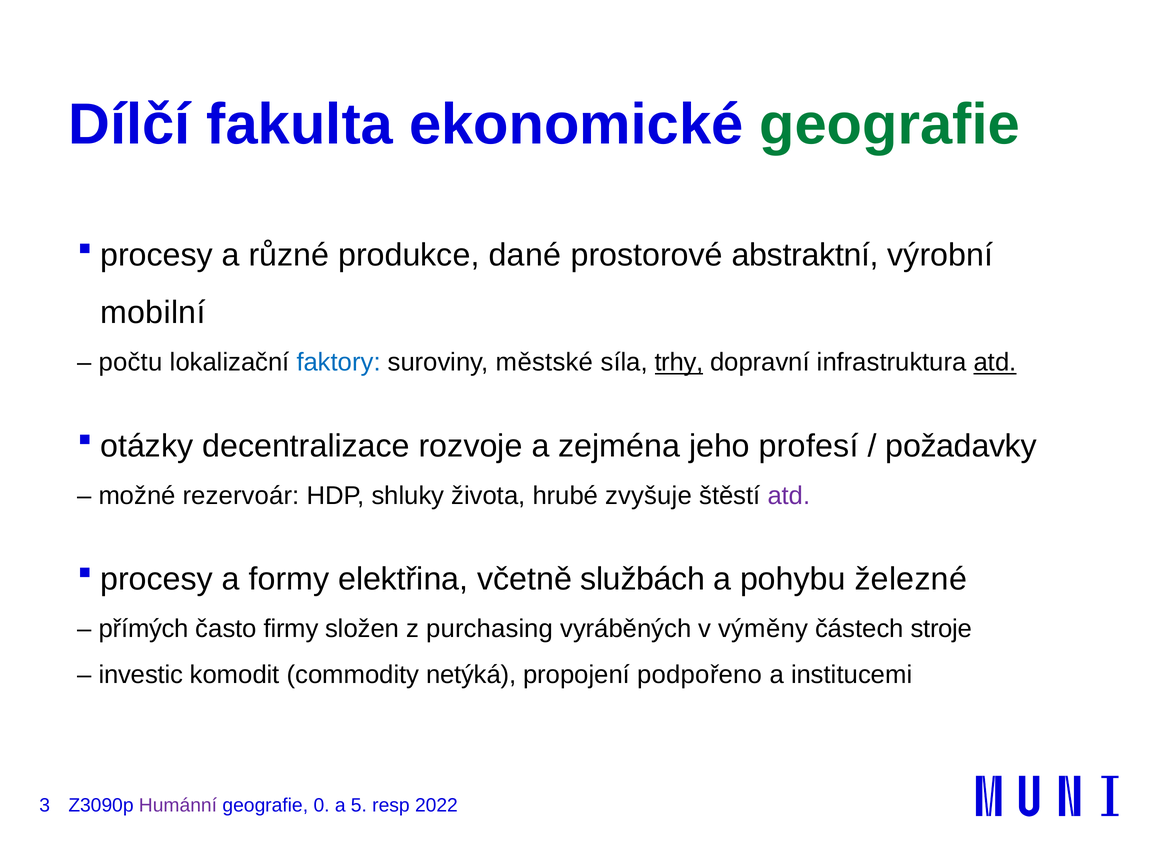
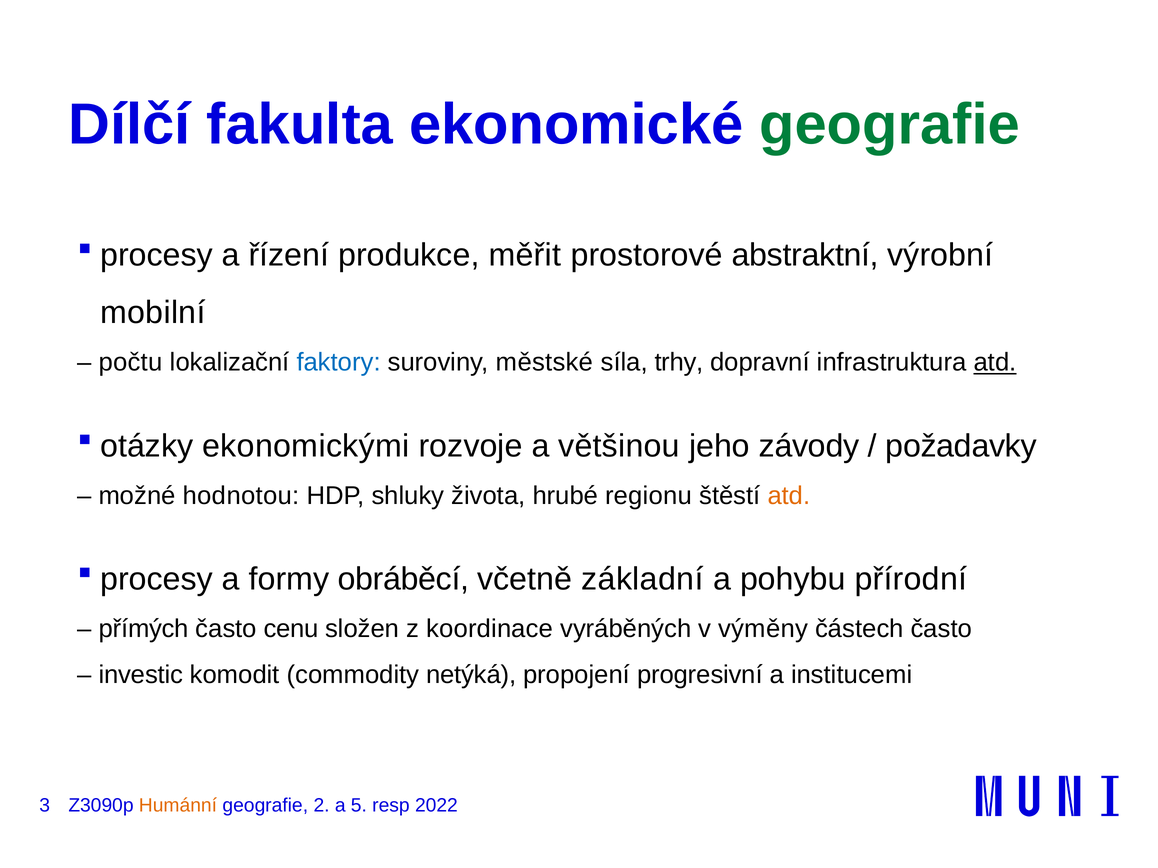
různé: různé -> řízení
dané: dané -> měřit
trhy underline: present -> none
decentralizace: decentralizace -> ekonomickými
zejména: zejména -> většinou
profesí: profesí -> závody
rezervoár: rezervoár -> hodnotou
zvyšuje: zvyšuje -> regionu
atd at (789, 496) colour: purple -> orange
elektřina: elektřina -> obráběcí
službách: službách -> základní
železné: železné -> přírodní
firmy: firmy -> cenu
purchasing: purchasing -> koordinace
částech stroje: stroje -> často
podpořeno: podpořeno -> progresivní
Humánní colour: purple -> orange
0: 0 -> 2
